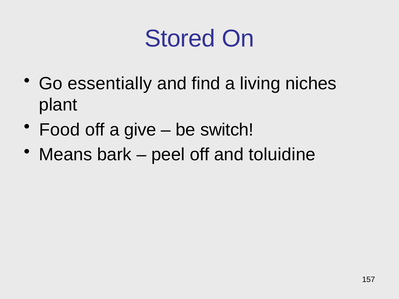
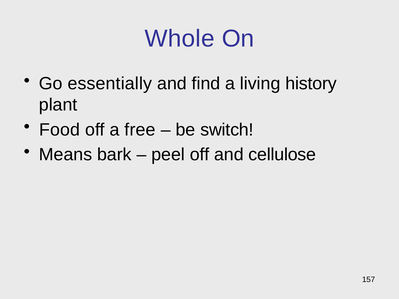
Stored: Stored -> Whole
niches: niches -> history
give: give -> free
toluidine: toluidine -> cellulose
